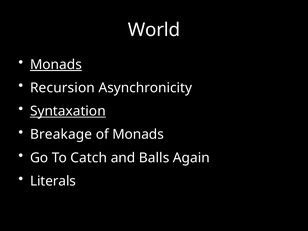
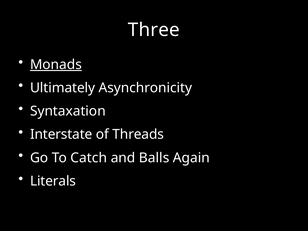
World: World -> Three
Recursion: Recursion -> Ultimately
Syntaxation underline: present -> none
Breakage: Breakage -> Interstate
of Monads: Monads -> Threads
